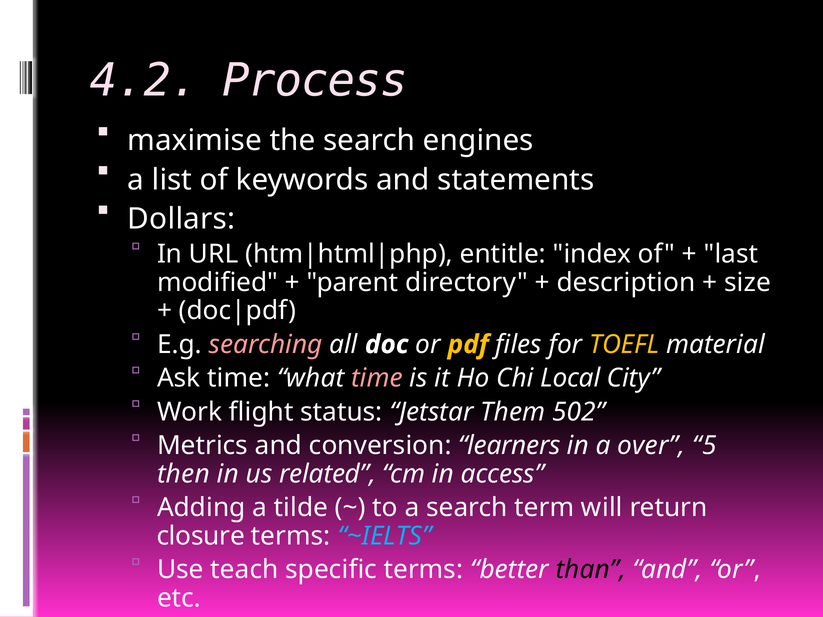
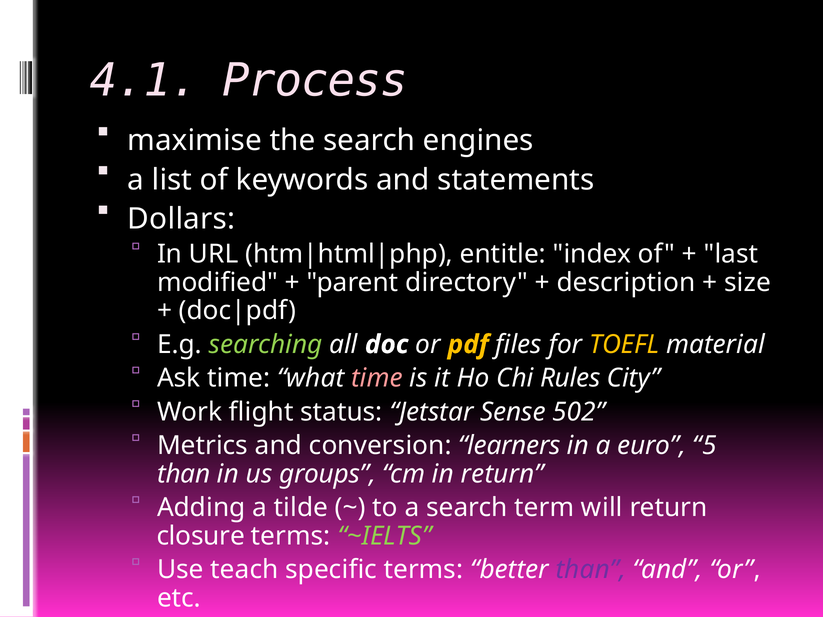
4.2: 4.2 -> 4.1
searching colour: pink -> light green
Local: Local -> Rules
Them: Them -> Sense
over: over -> euro
then at (183, 474): then -> than
related: related -> groups
in access: access -> return
~IELTS colour: light blue -> light green
than at (591, 570) colour: black -> purple
